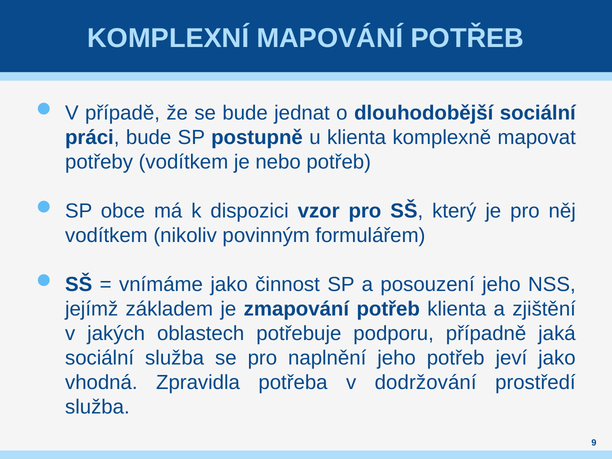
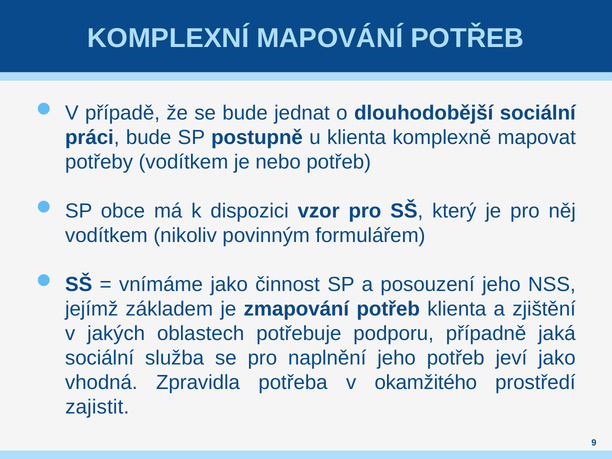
dodržování: dodržování -> okamžitého
služba at (97, 407): služba -> zajistit
